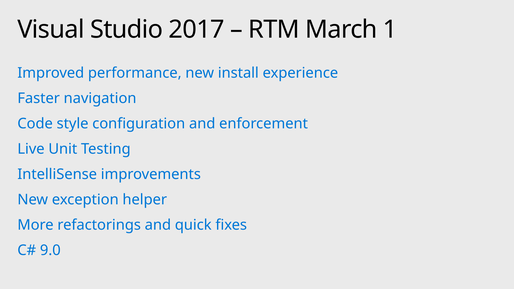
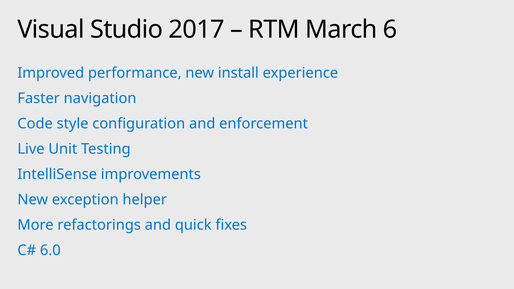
1: 1 -> 6
9.0: 9.0 -> 6.0
